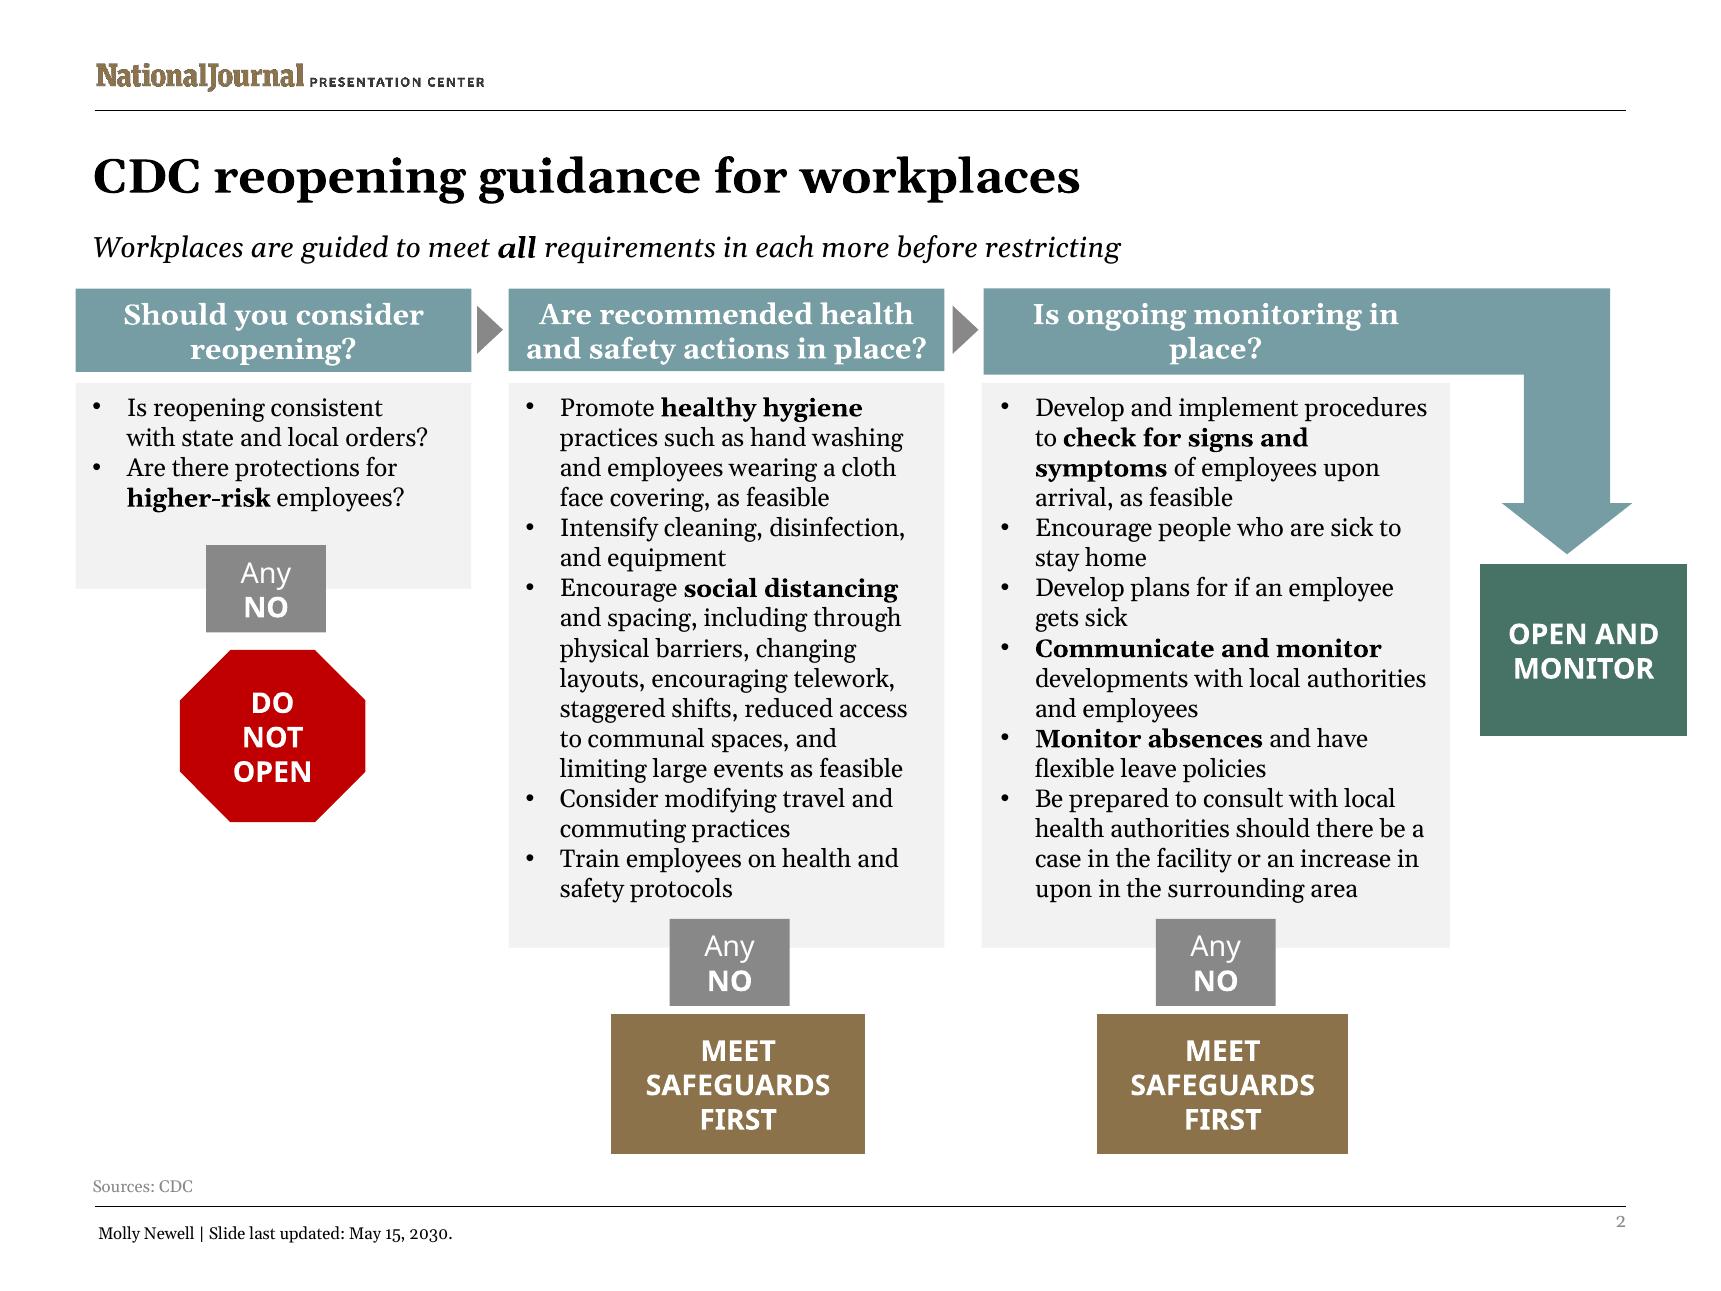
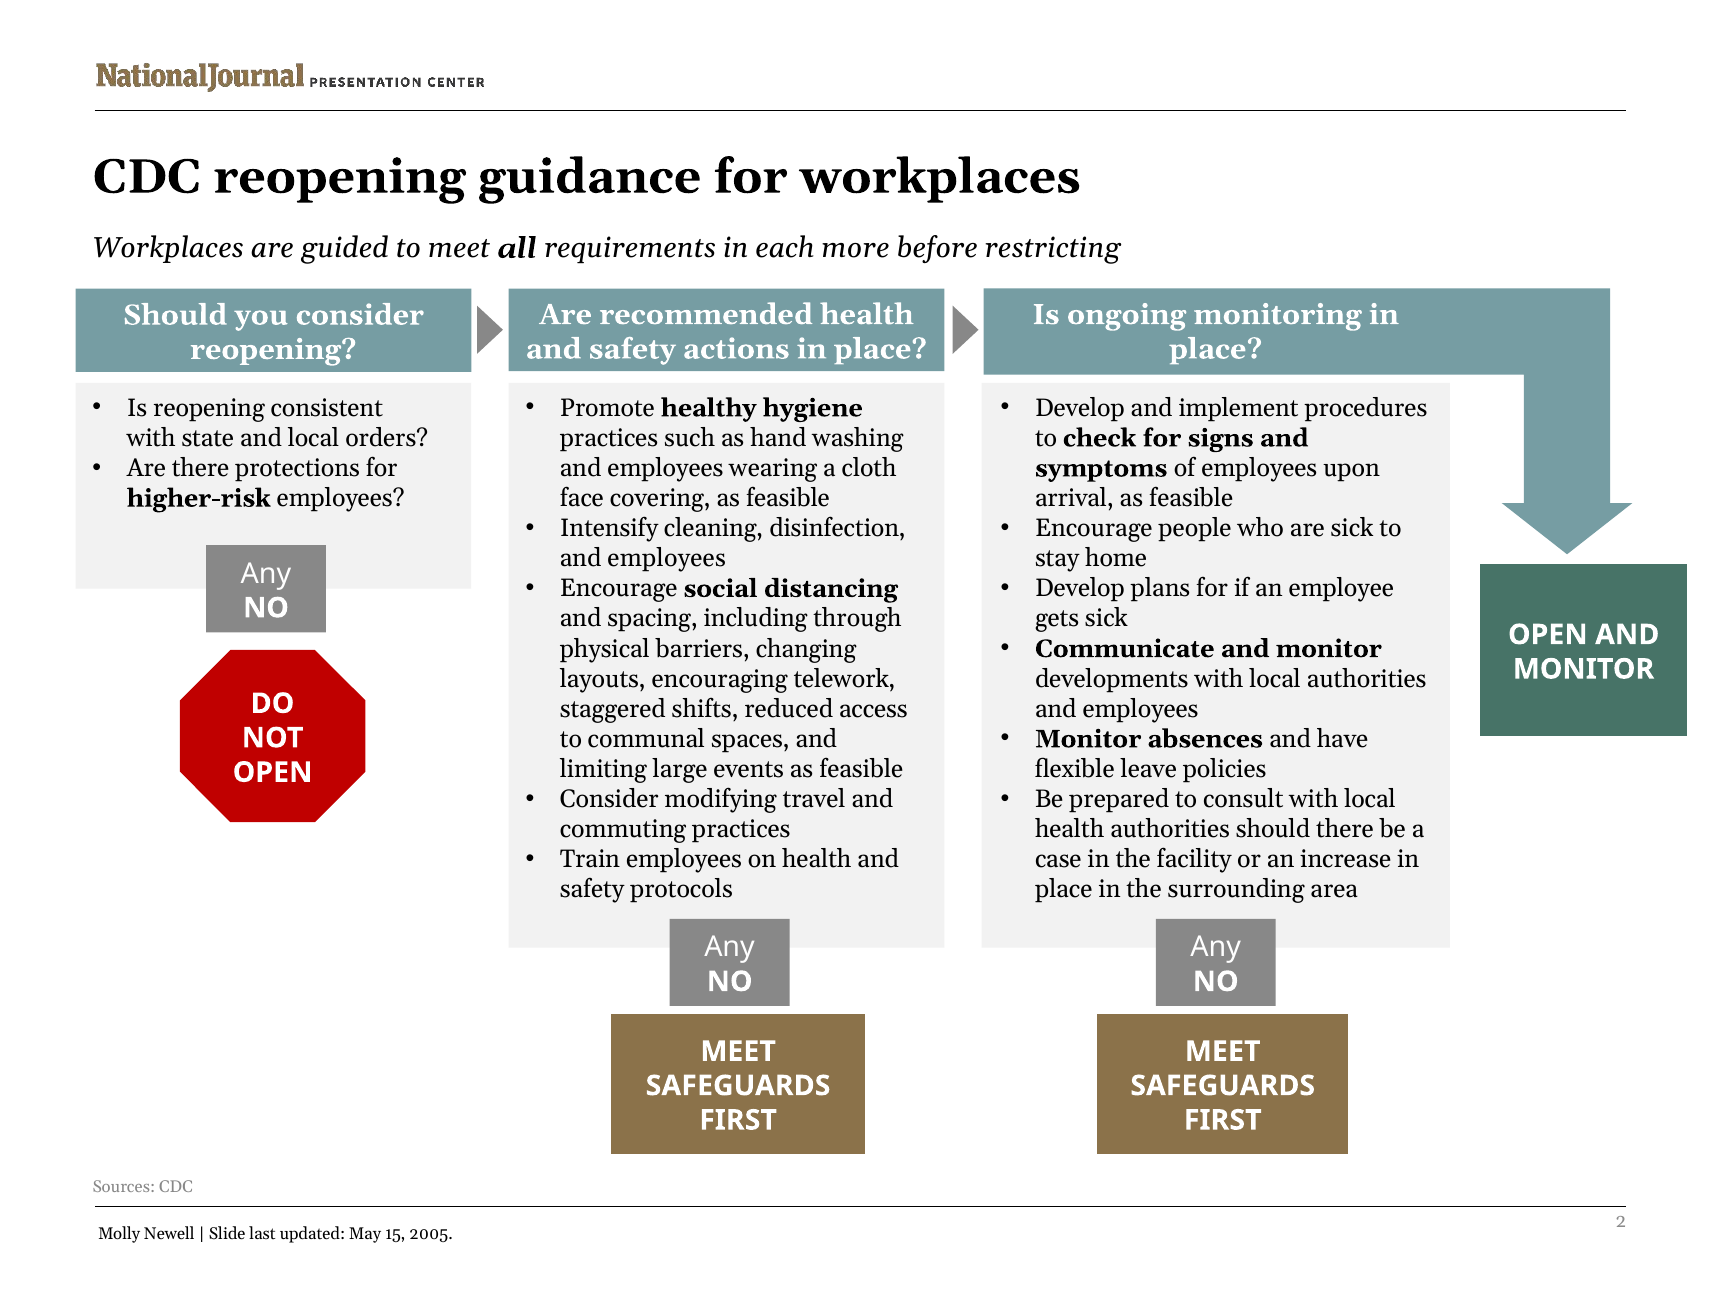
equipment at (667, 558): equipment -> employees
upon at (1064, 889): upon -> place
2030: 2030 -> 2005
